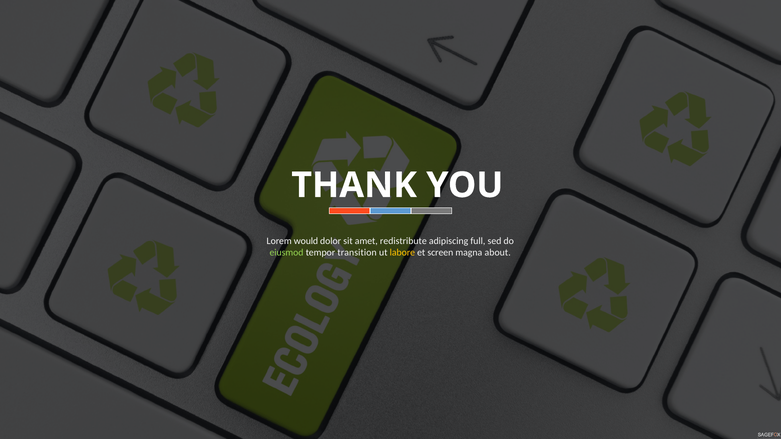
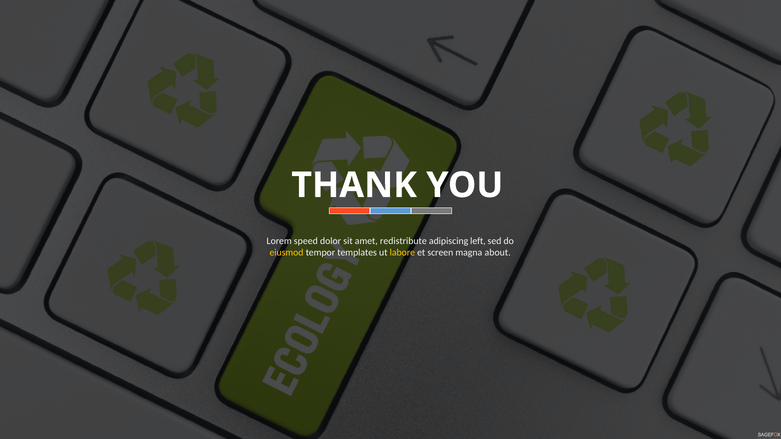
would: would -> speed
full: full -> left
eiusmod colour: light green -> yellow
transition: transition -> templates
